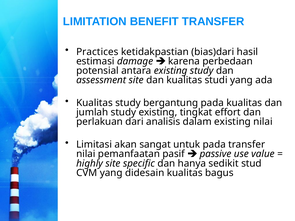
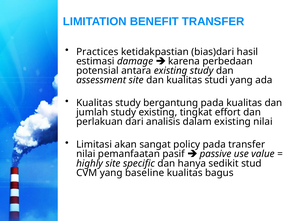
untuk: untuk -> policy
didesain: didesain -> baseline
